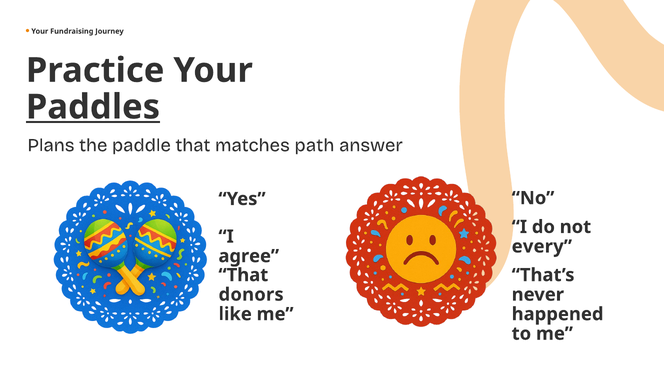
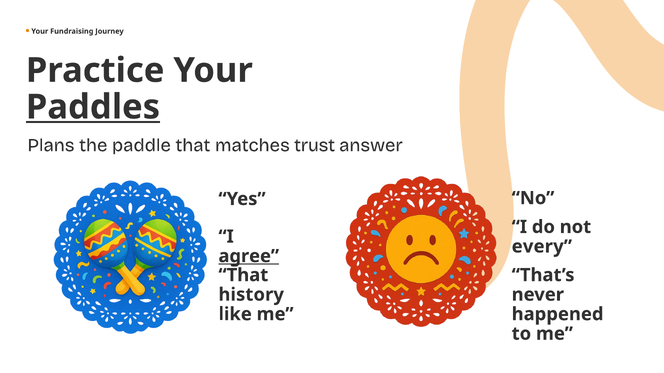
path: path -> trust
agree underline: none -> present
donors: donors -> history
